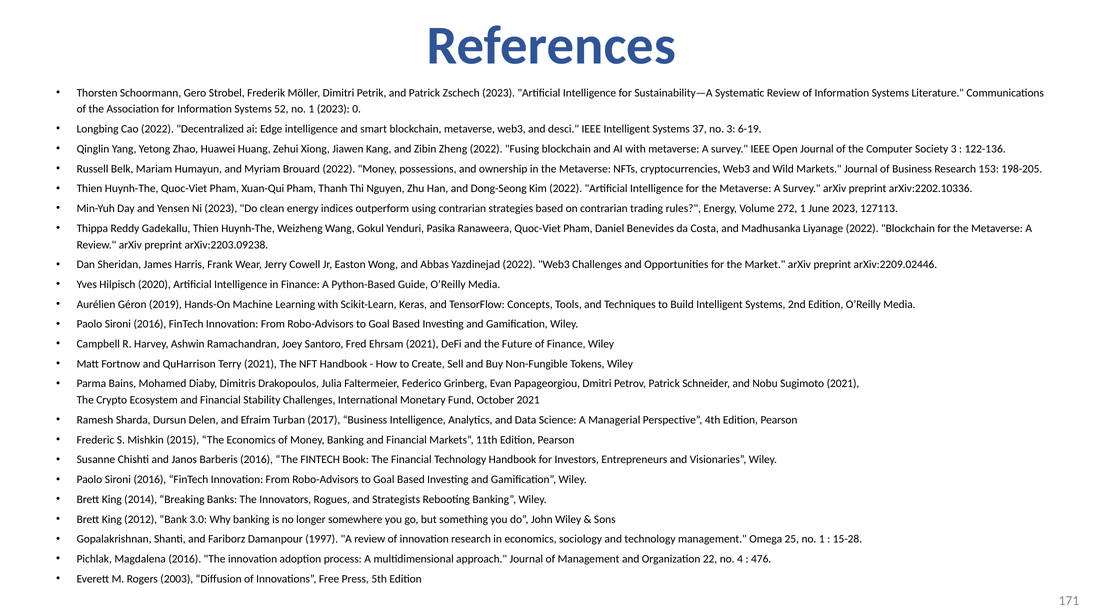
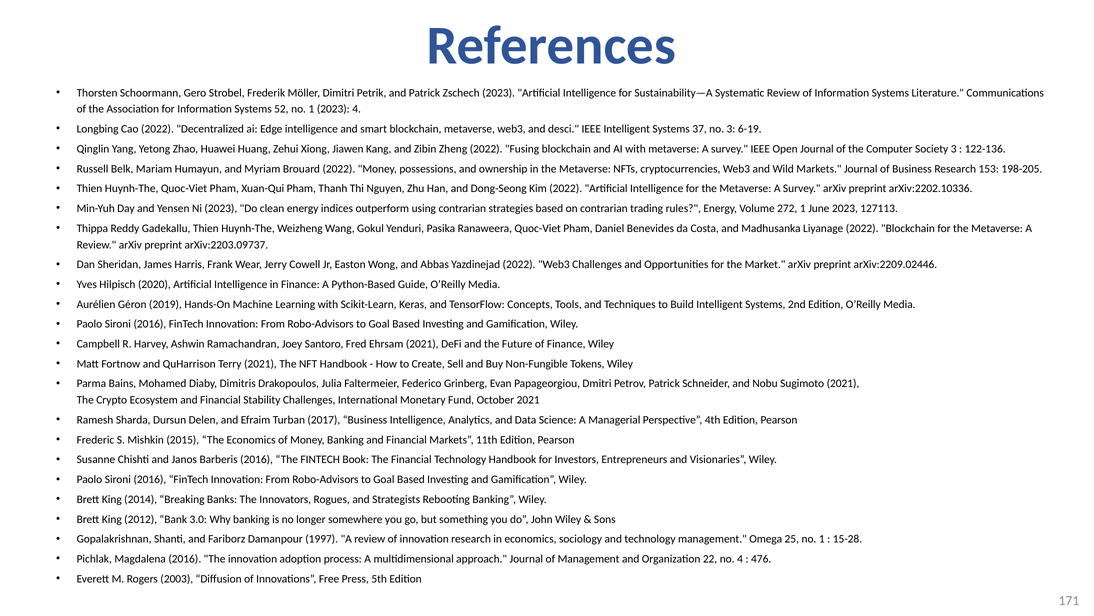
2023 0: 0 -> 4
arXiv:2203.09238: arXiv:2203.09238 -> arXiv:2203.09737
